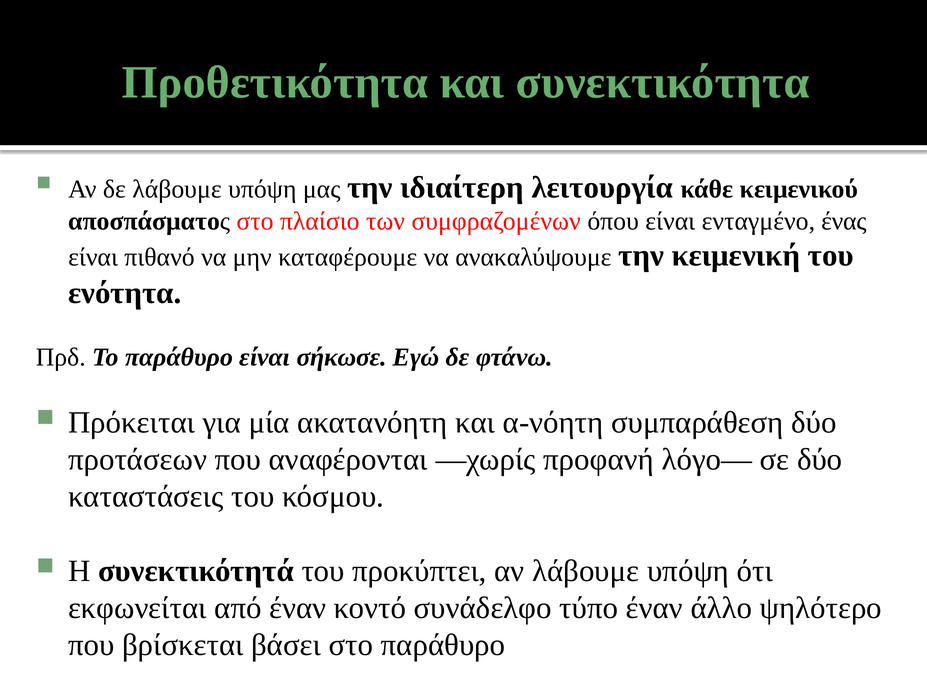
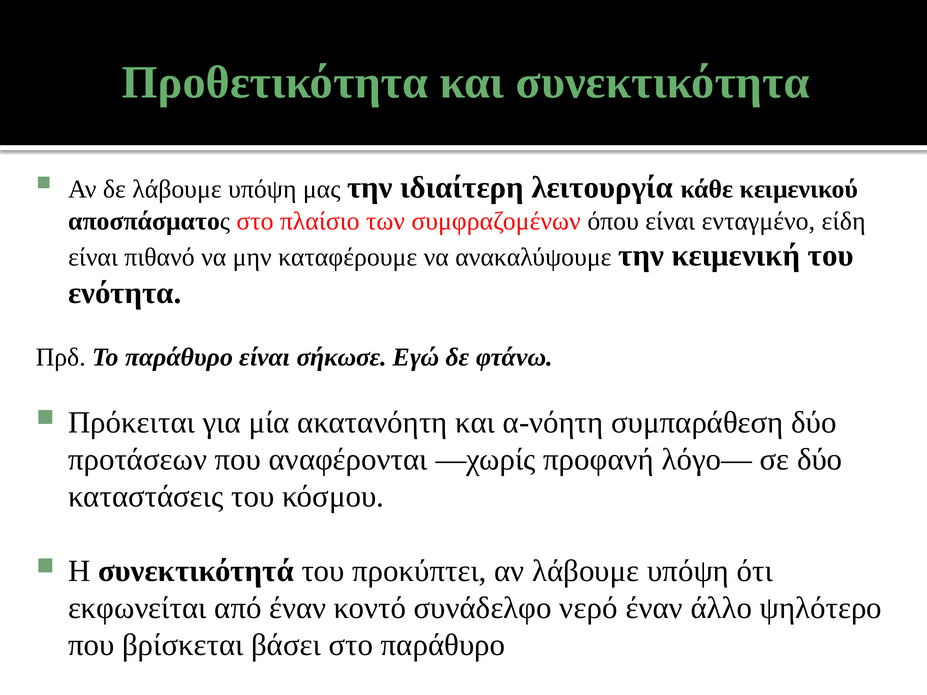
ένας: ένας -> είδη
τύπο: τύπο -> νερό
